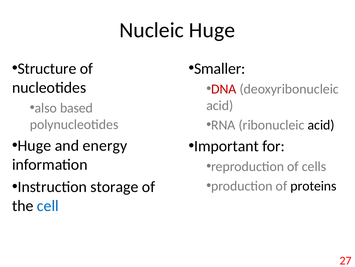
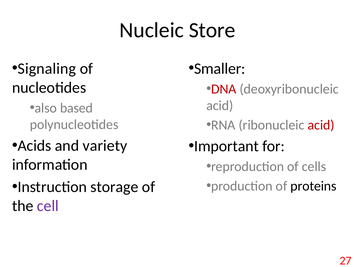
Nucleic Huge: Huge -> Store
Structure: Structure -> Signaling
acid at (321, 125) colour: black -> red
Huge at (34, 145): Huge -> Acids
energy: energy -> variety
cell colour: blue -> purple
